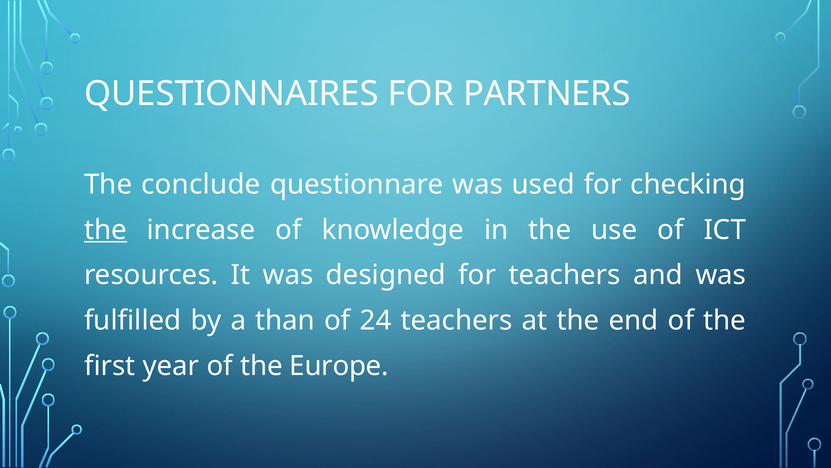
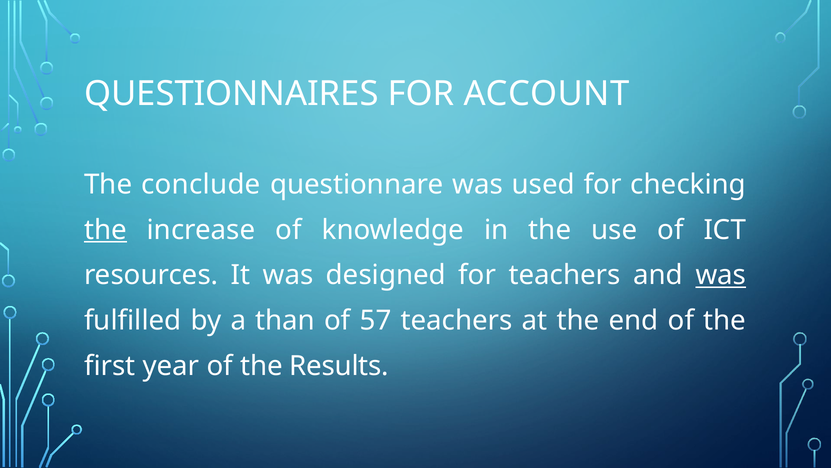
PARTNERS: PARTNERS -> ACCOUNT
was at (721, 275) underline: none -> present
24: 24 -> 57
Europe: Europe -> Results
